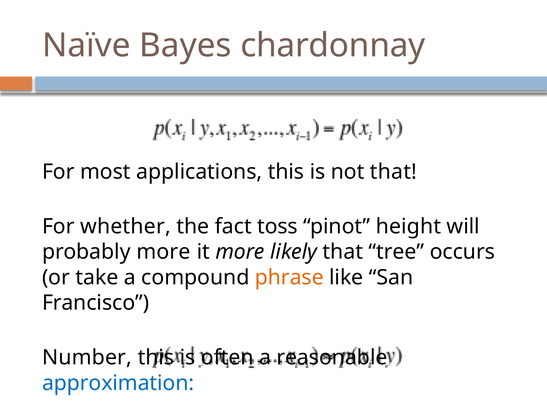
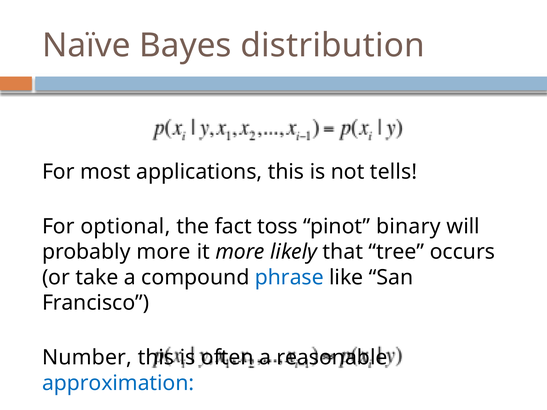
chardonnay: chardonnay -> distribution
not that: that -> tells
whether: whether -> optional
height: height -> binary
phrase colour: orange -> blue
